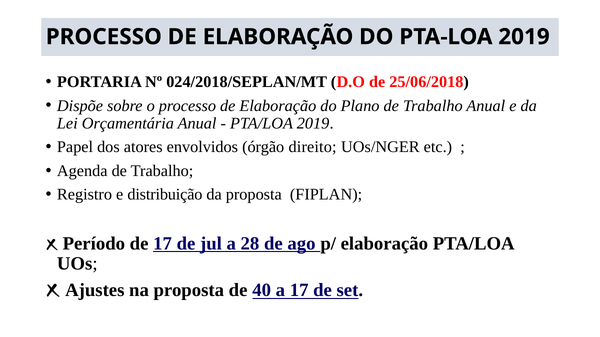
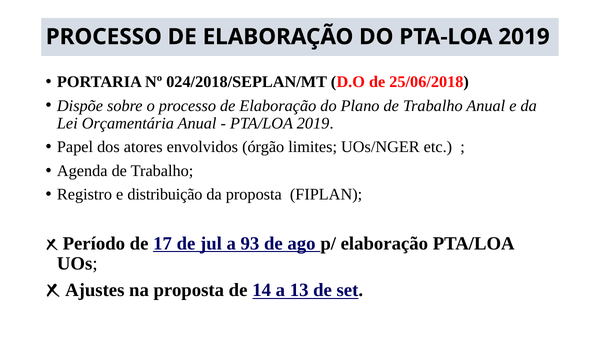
direito: direito -> limites
28: 28 -> 93
40: 40 -> 14
a 17: 17 -> 13
